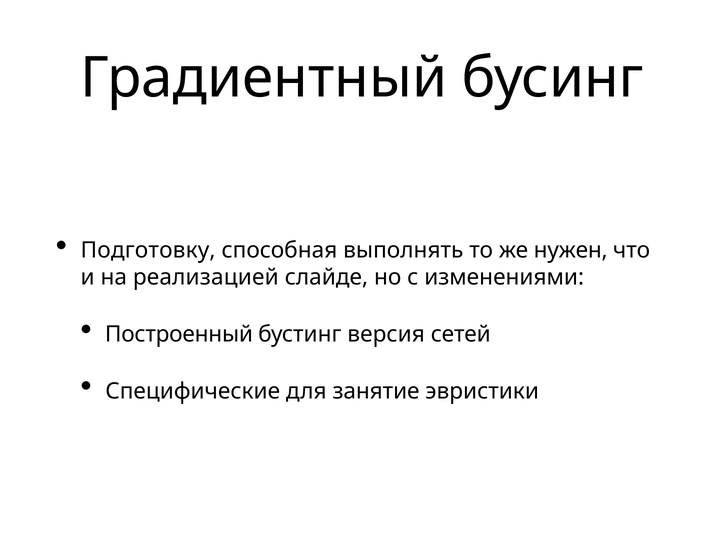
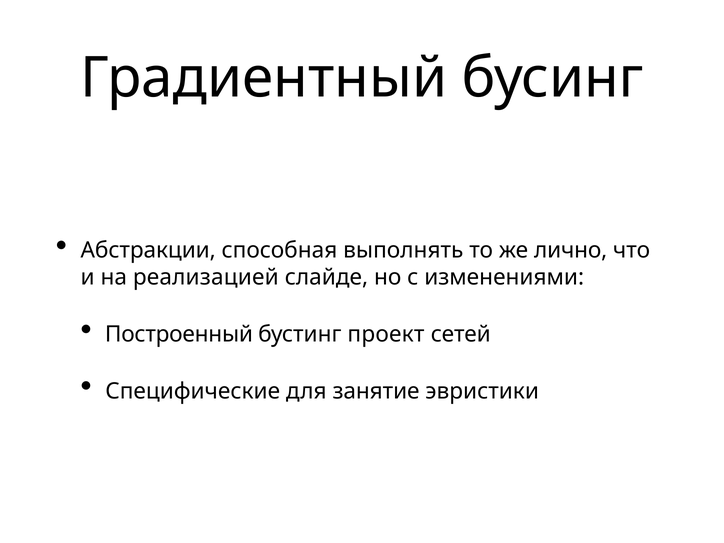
Подготовку: Подготовку -> Абстракции
нужен: нужен -> лично
версия: версия -> проект
